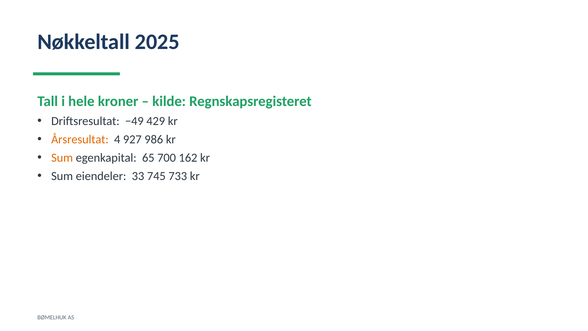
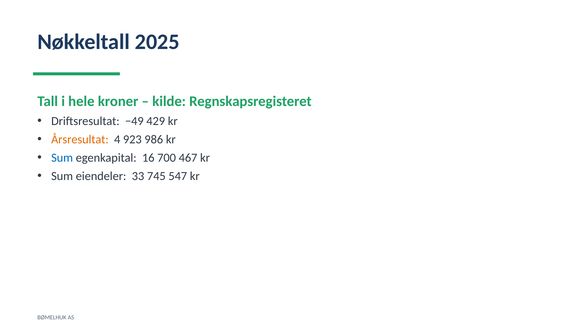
927: 927 -> 923
Sum at (62, 158) colour: orange -> blue
65: 65 -> 16
162: 162 -> 467
733: 733 -> 547
